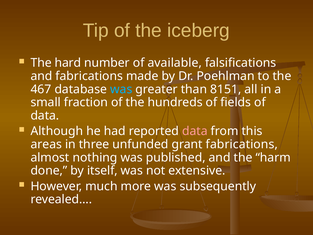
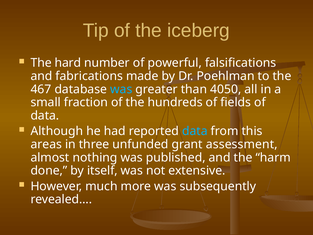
available: available -> powerful
8151: 8151 -> 4050
data at (195, 131) colour: pink -> light blue
grant fabrications: fabrications -> assessment
